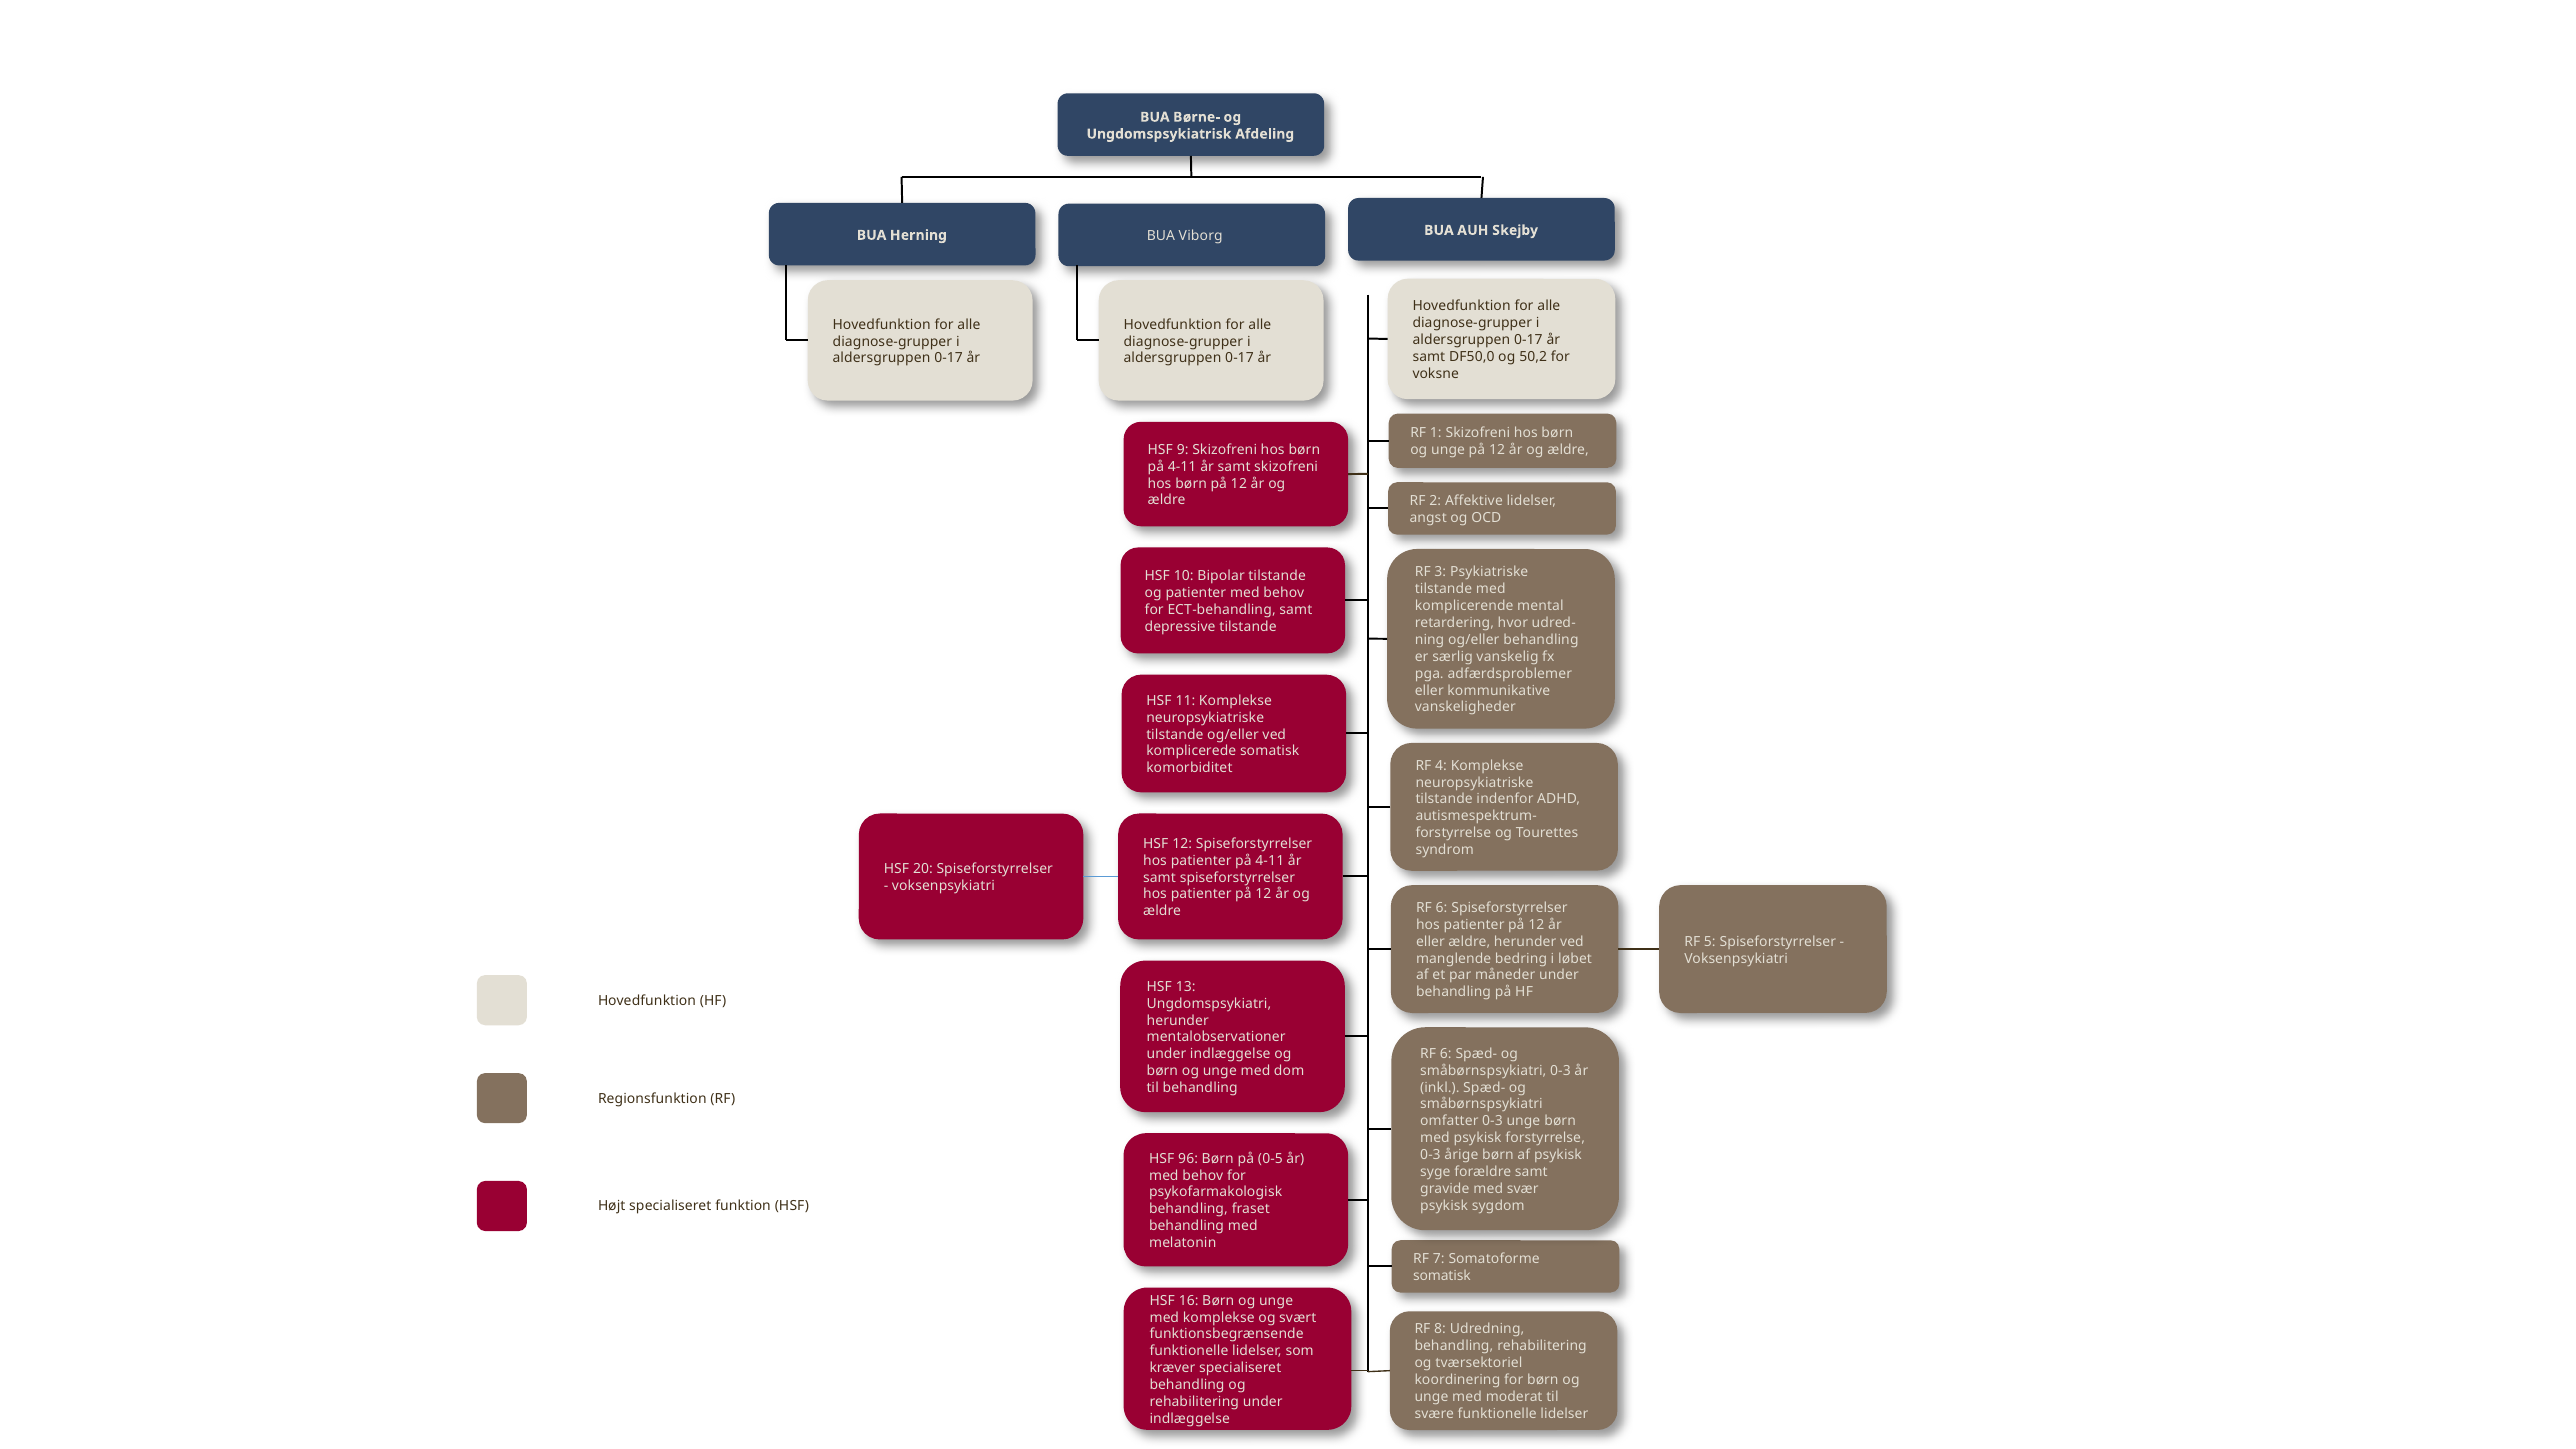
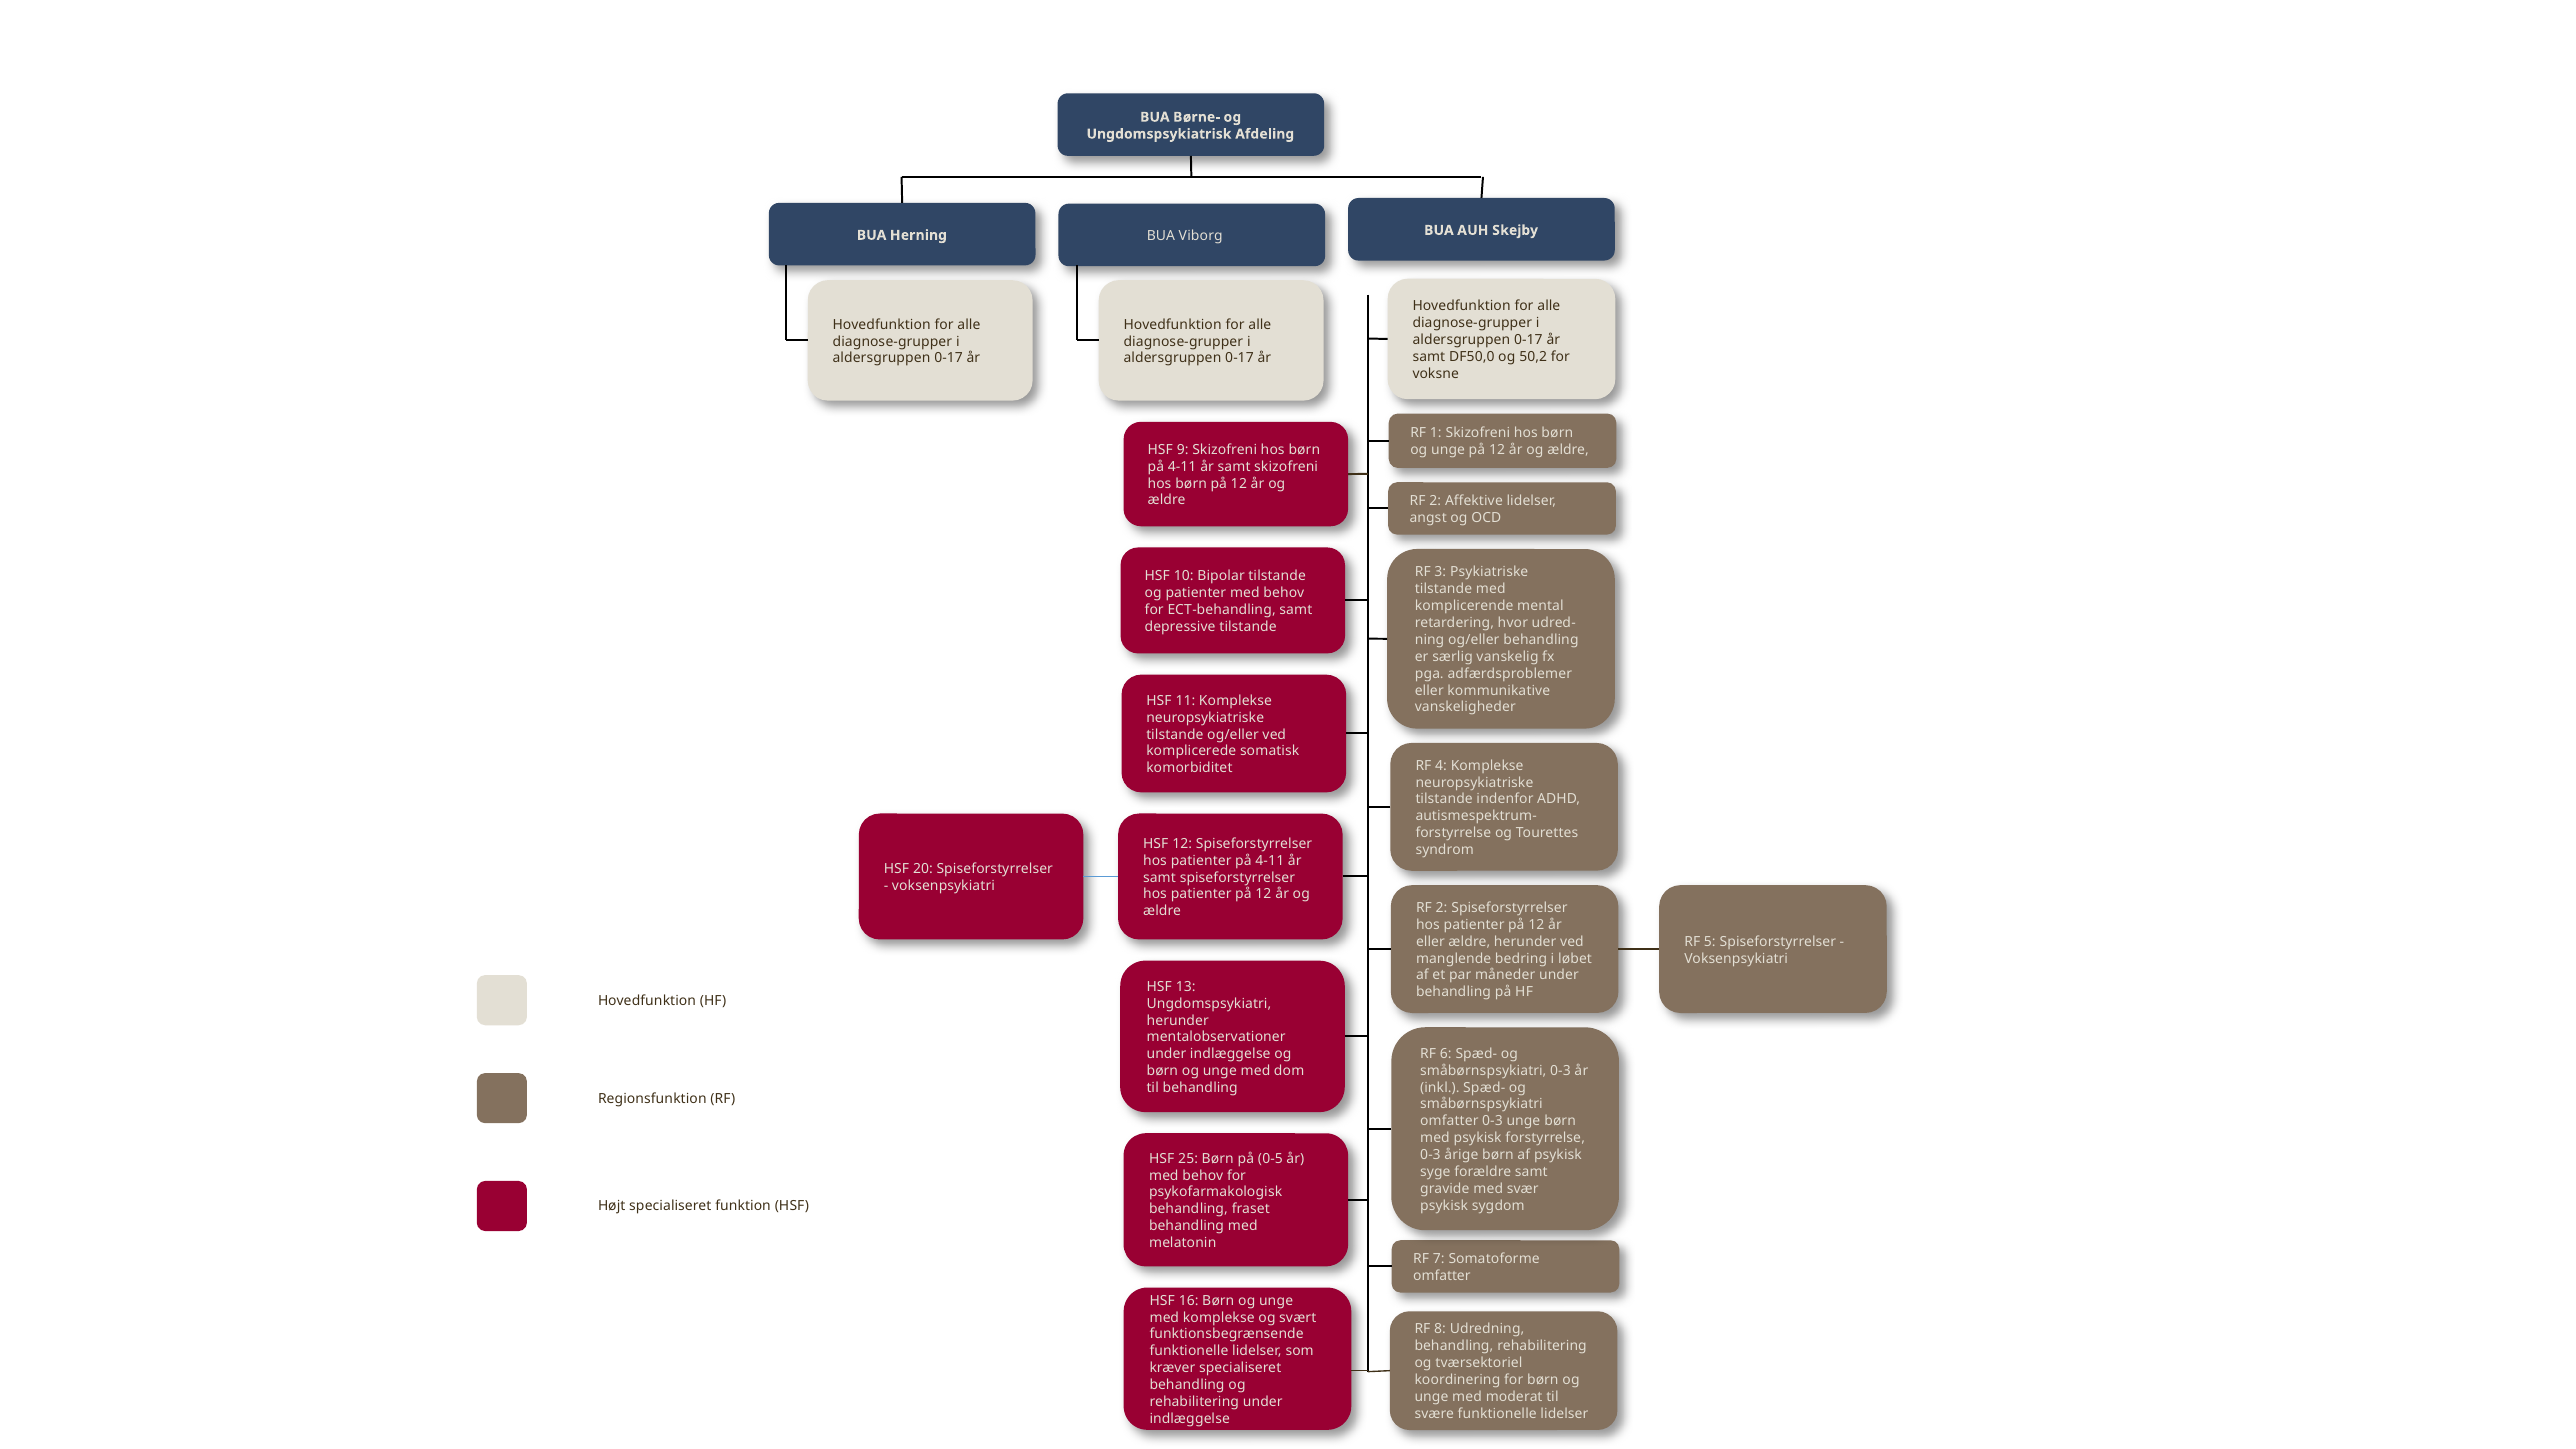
6 at (1441, 908): 6 -> 2
96: 96 -> 25
somatisk at (1442, 1276): somatisk -> omfatter
